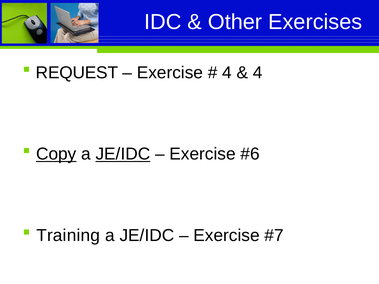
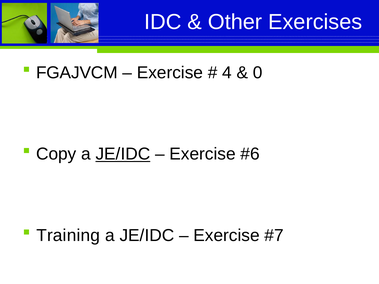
REQUEST: REQUEST -> FGAJVCM
4 at (258, 73): 4 -> 0
Copy underline: present -> none
